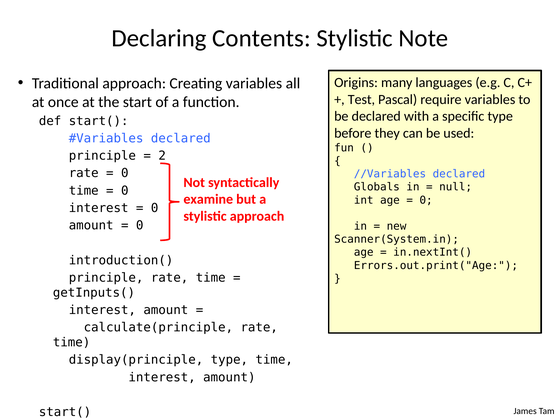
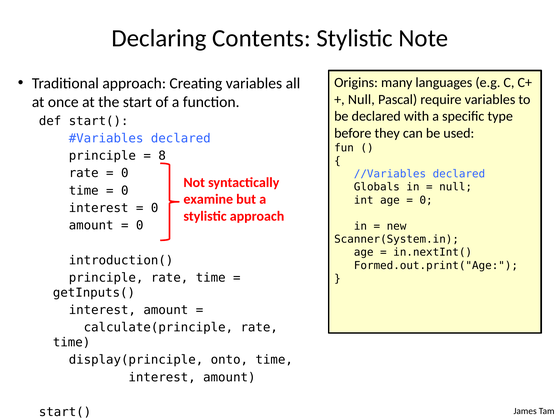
Test at (361, 99): Test -> Null
2: 2 -> 8
Errors.out.print("Age: Errors.out.print("Age -> Formed.out.print("Age
display(principle type: type -> onto
